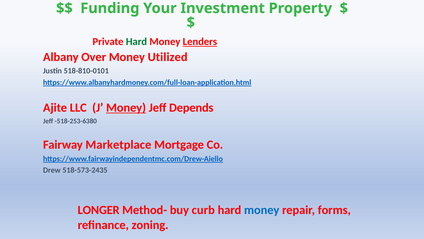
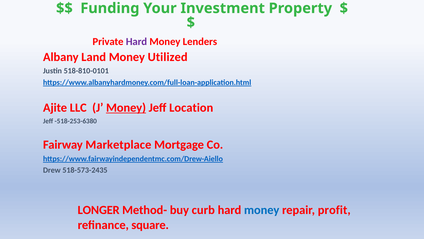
Hard at (136, 42) colour: green -> purple
Lenders underline: present -> none
Over: Over -> Land
Depends: Depends -> Location
forms: forms -> profit
zoning: zoning -> square
